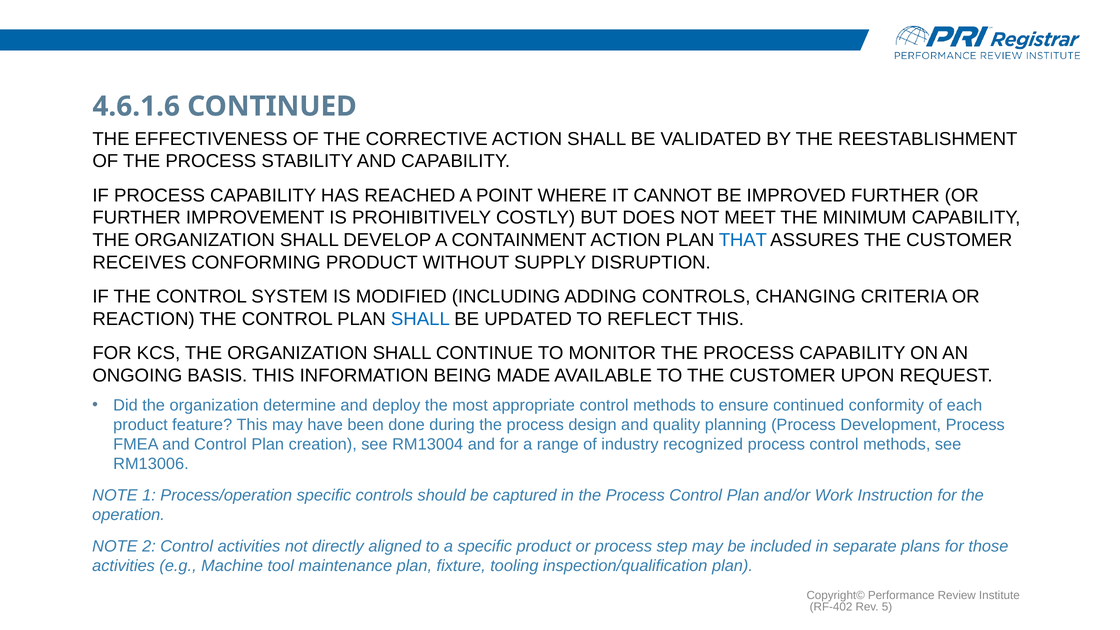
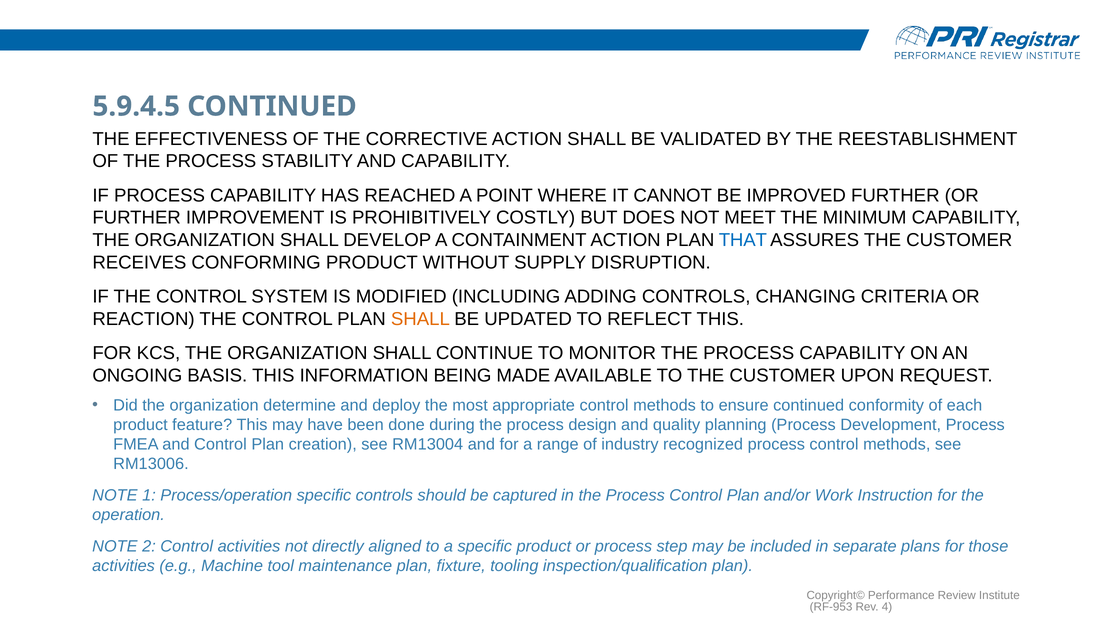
4.6.1.6: 4.6.1.6 -> 5.9.4.5
SHALL at (420, 319) colour: blue -> orange
RF-402: RF-402 -> RF-953
5: 5 -> 4
